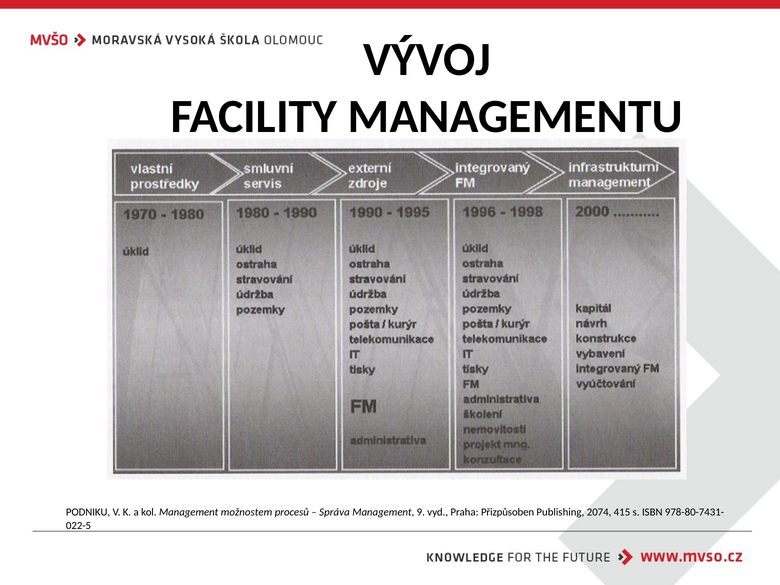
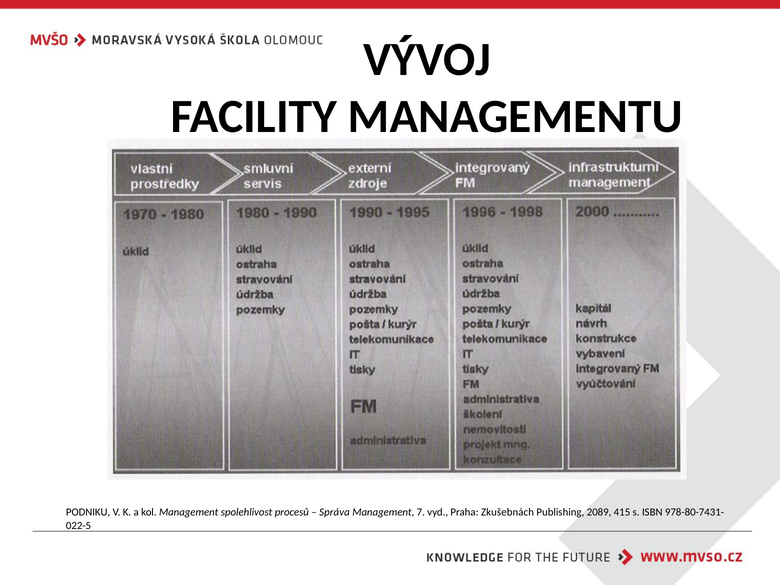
možnostem: možnostem -> spolehlivost
9: 9 -> 7
Přizpůsoben: Přizpůsoben -> Zkušebnách
2074: 2074 -> 2089
